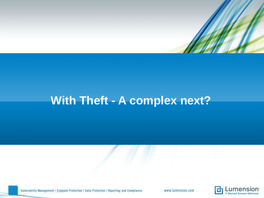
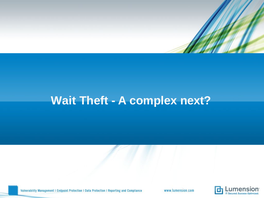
With: With -> Wait
